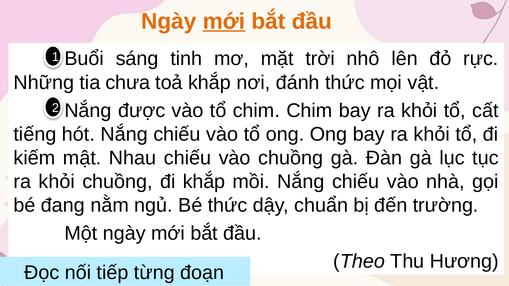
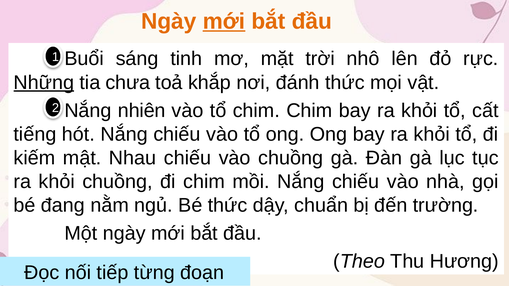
Những underline: none -> present
được: được -> nhiên
đi khắp: khắp -> chim
